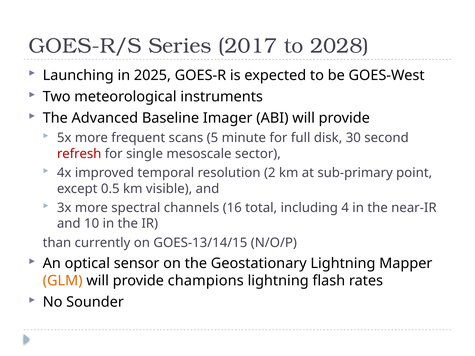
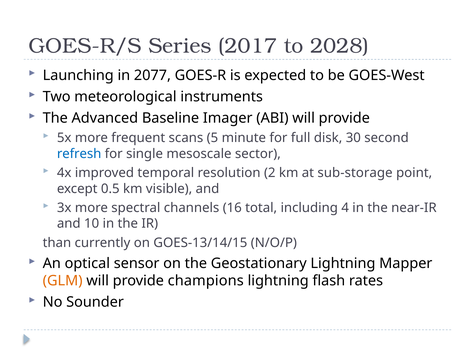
2025: 2025 -> 2077
refresh colour: red -> blue
sub-primary: sub-primary -> sub-storage
